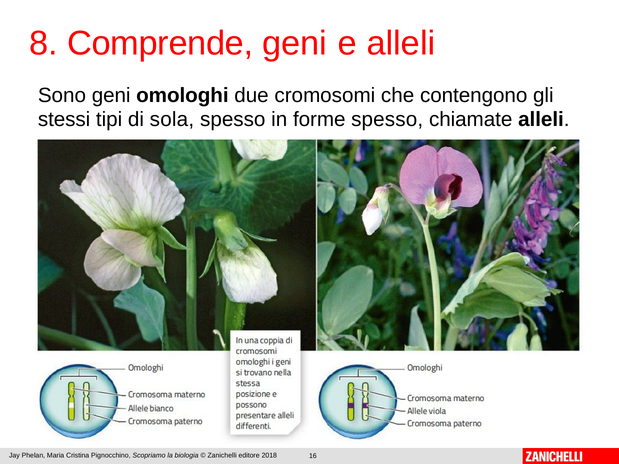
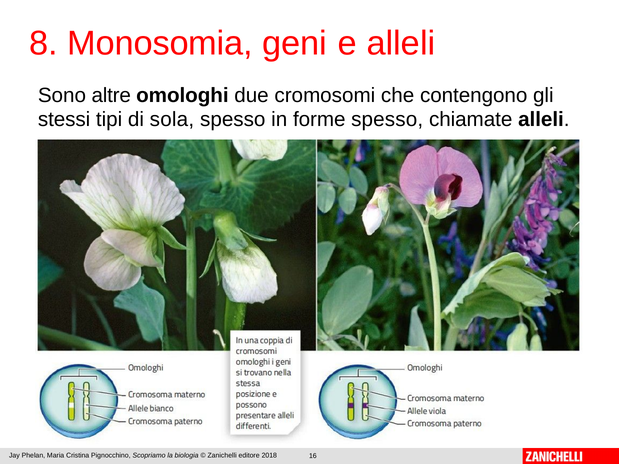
Comprende: Comprende -> Monosomia
Sono geni: geni -> altre
